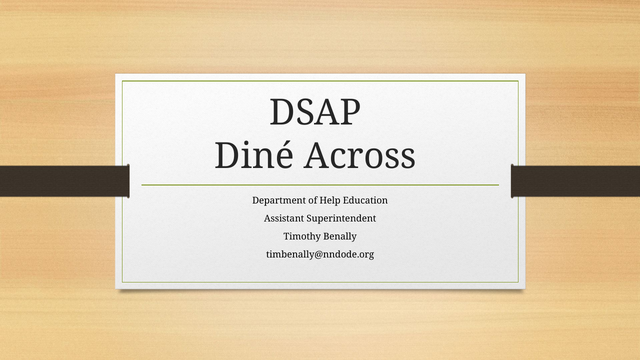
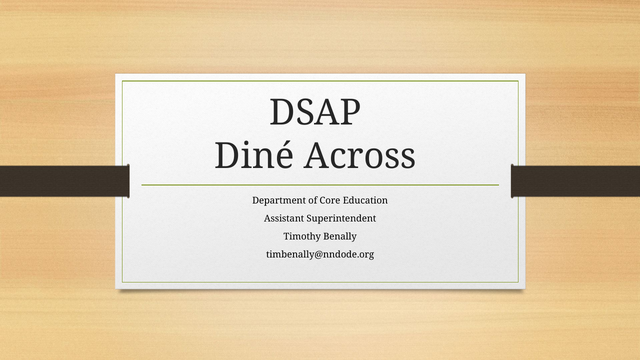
Help: Help -> Core
